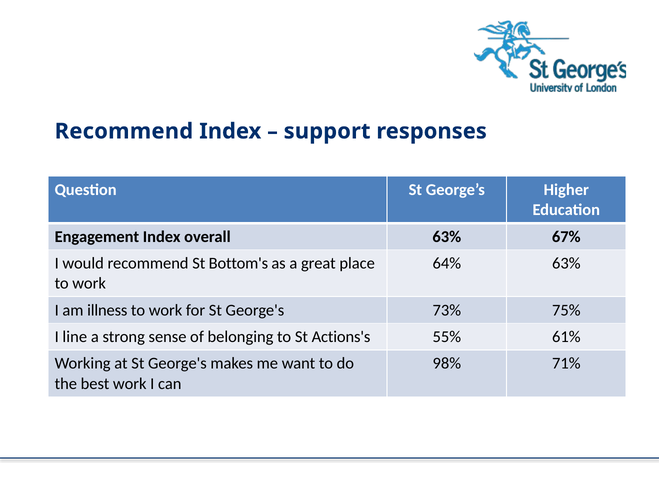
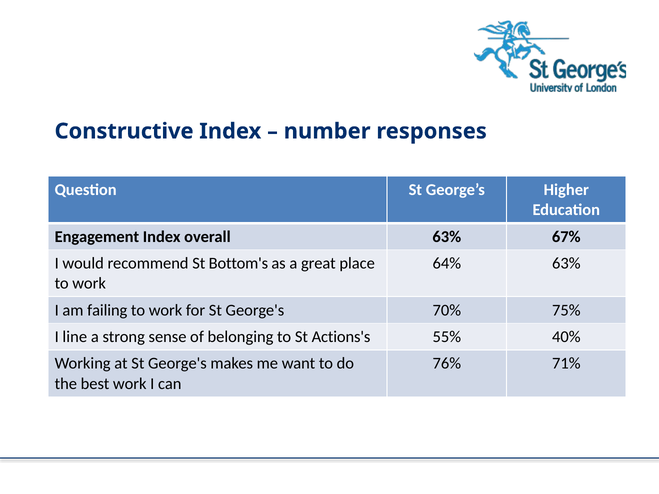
Recommend at (124, 131): Recommend -> Constructive
support: support -> number
illness: illness -> failing
73%: 73% -> 70%
61%: 61% -> 40%
98%: 98% -> 76%
